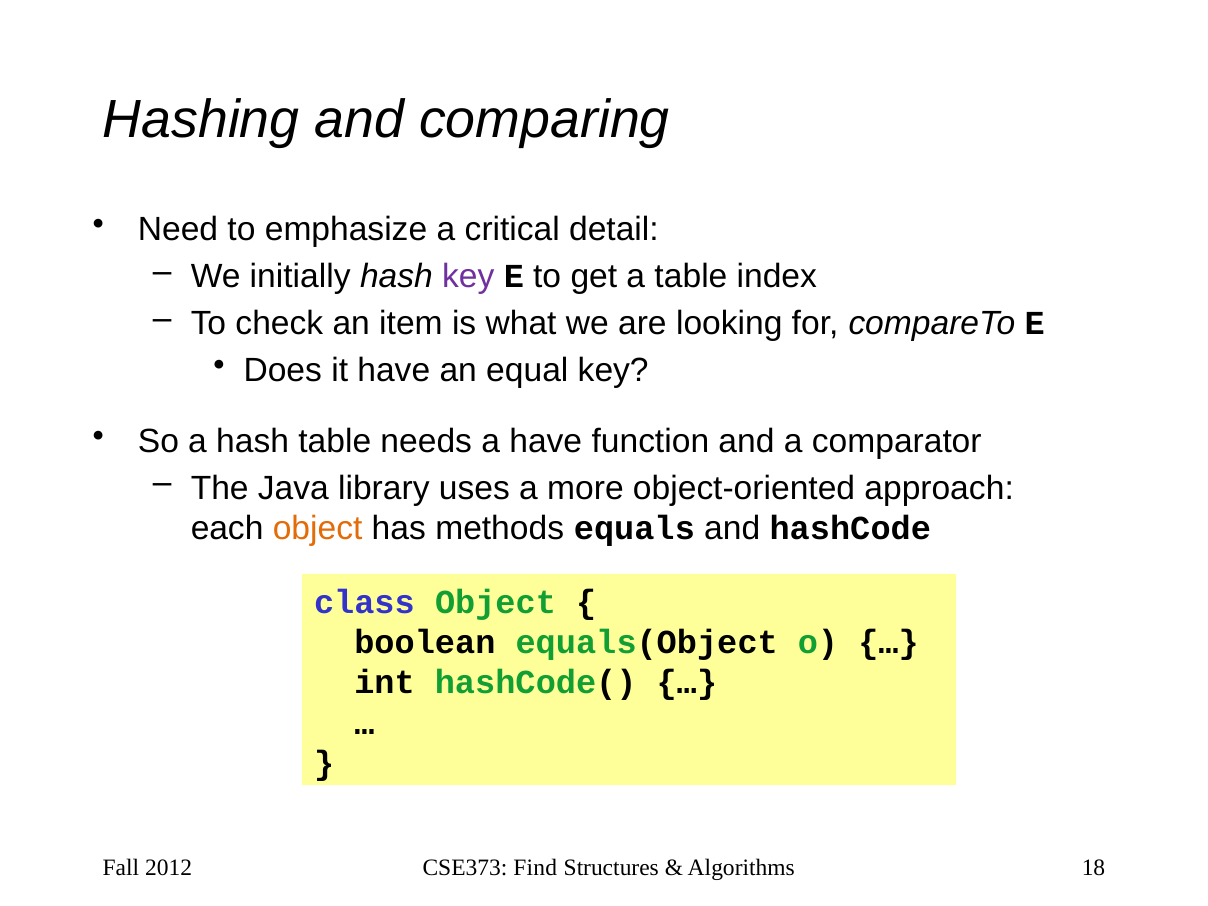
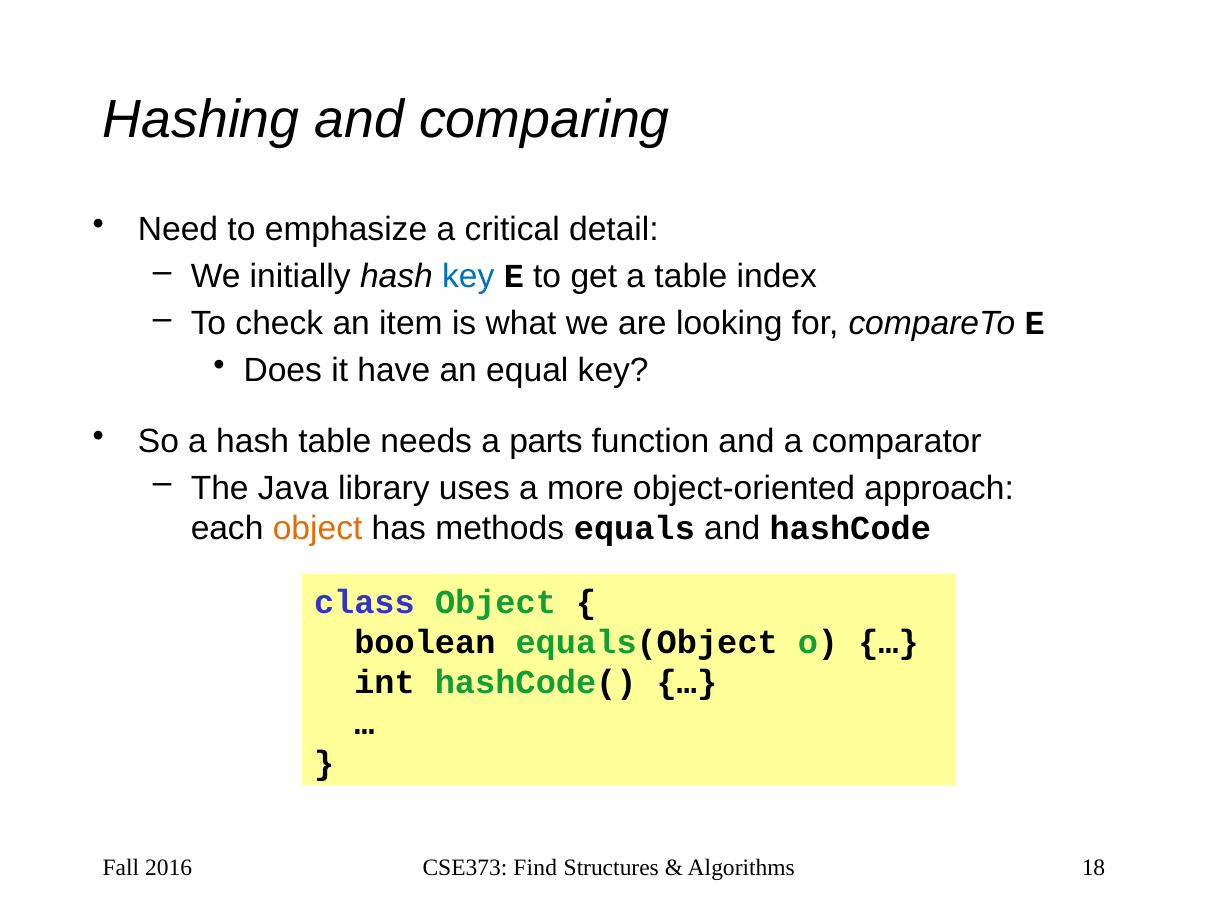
key at (468, 277) colour: purple -> blue
a have: have -> parts
2012: 2012 -> 2016
